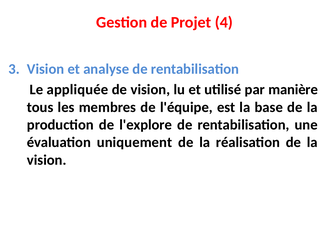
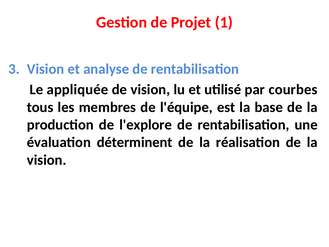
4: 4 -> 1
manière: manière -> courbes
uniquement: uniquement -> déterminent
